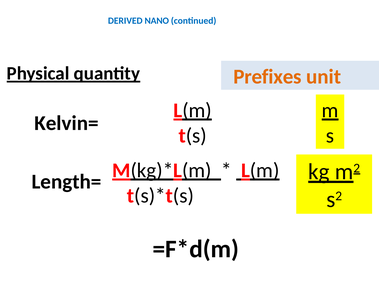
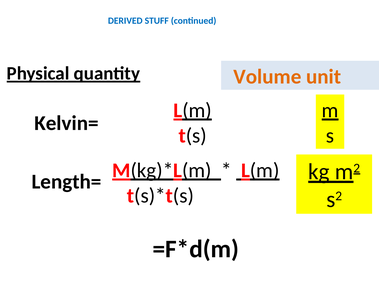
NANO: NANO -> STUFF
Prefixes: Prefixes -> Volume
